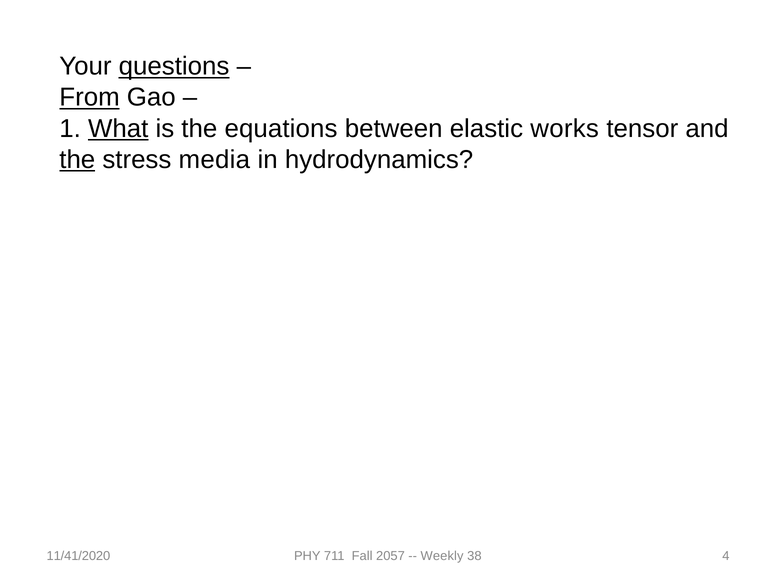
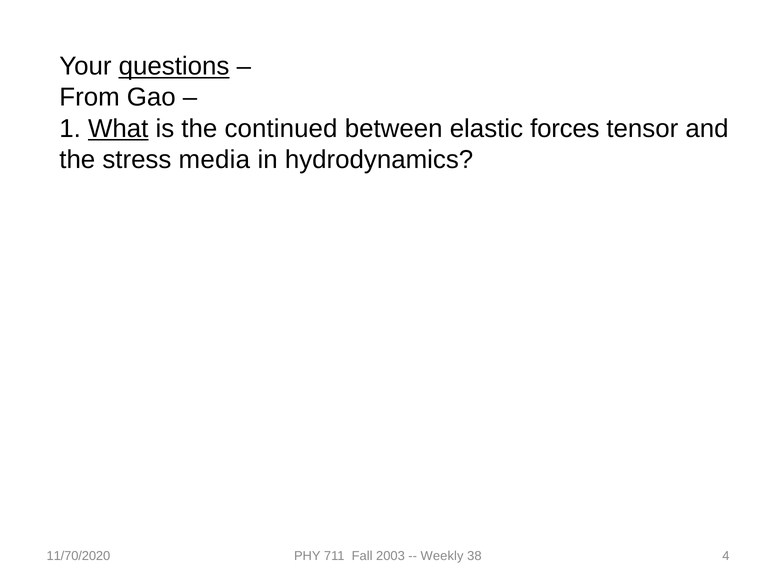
From underline: present -> none
equations: equations -> continued
works: works -> forces
the at (77, 160) underline: present -> none
11/41/2020: 11/41/2020 -> 11/70/2020
2057: 2057 -> 2003
